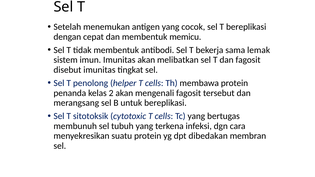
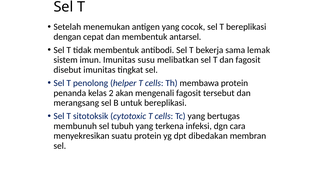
memicu: memicu -> antarsel
Imunitas akan: akan -> susu
